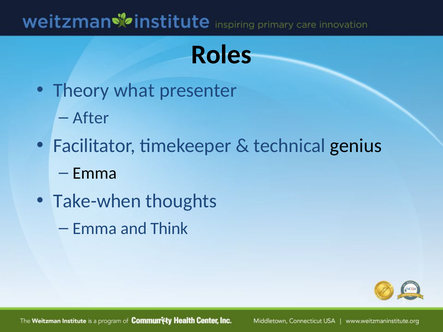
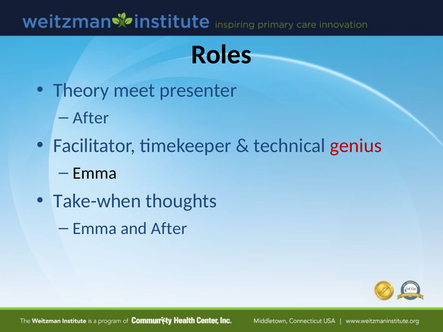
what: what -> meet
genius colour: black -> red
and Think: Think -> After
